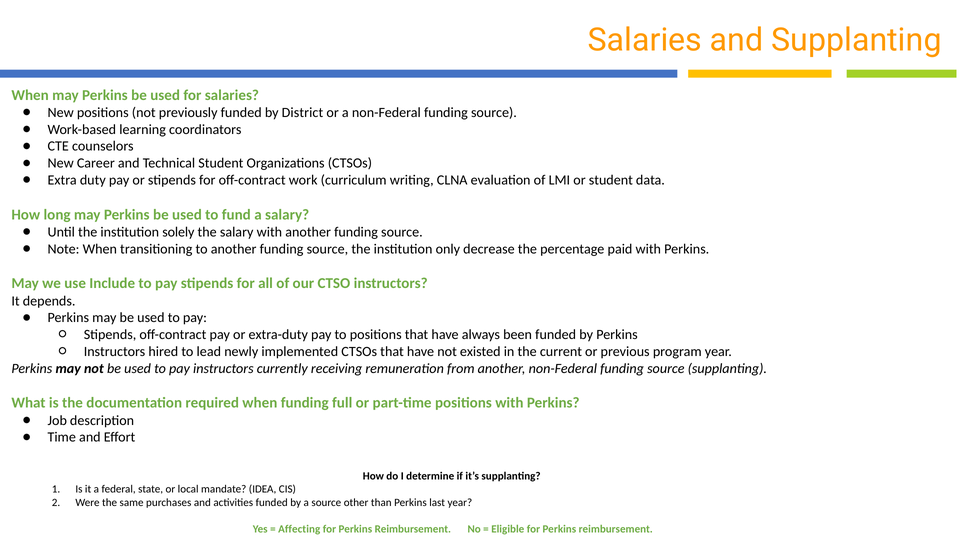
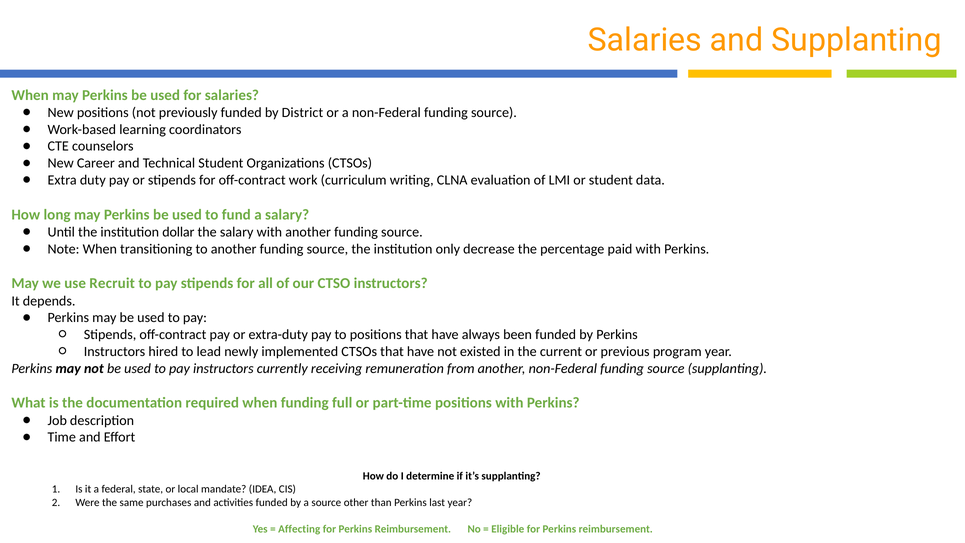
solely: solely -> dollar
Include: Include -> Recruit
